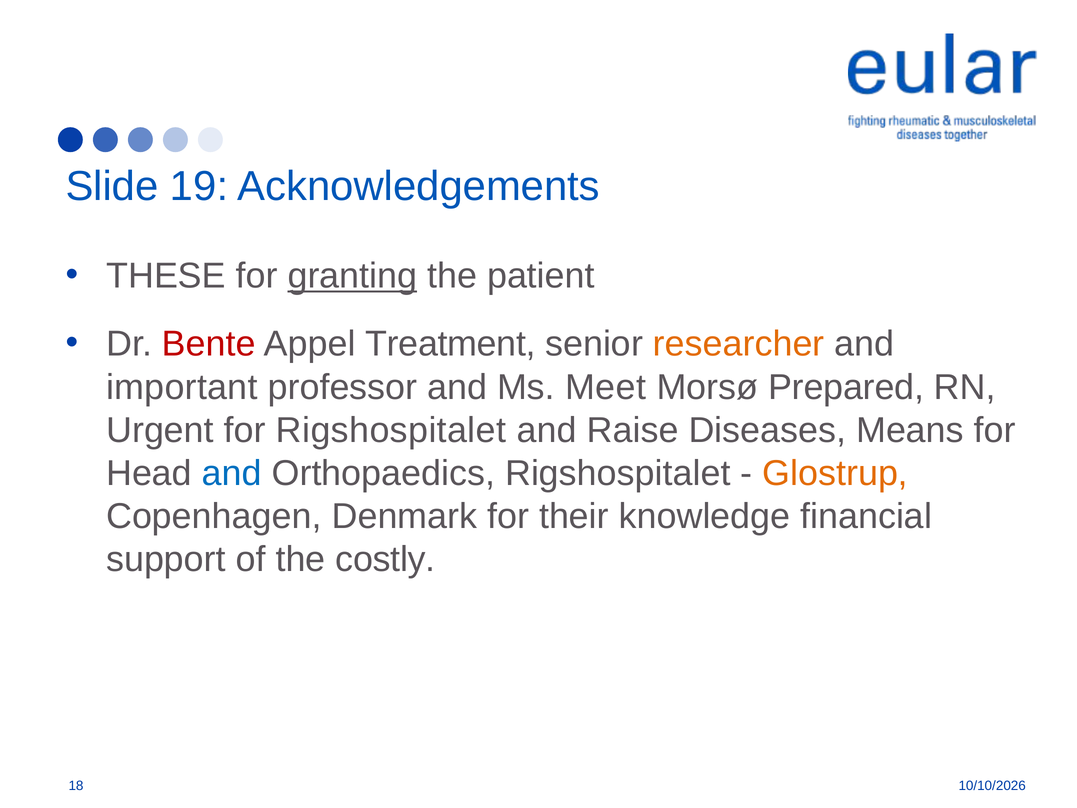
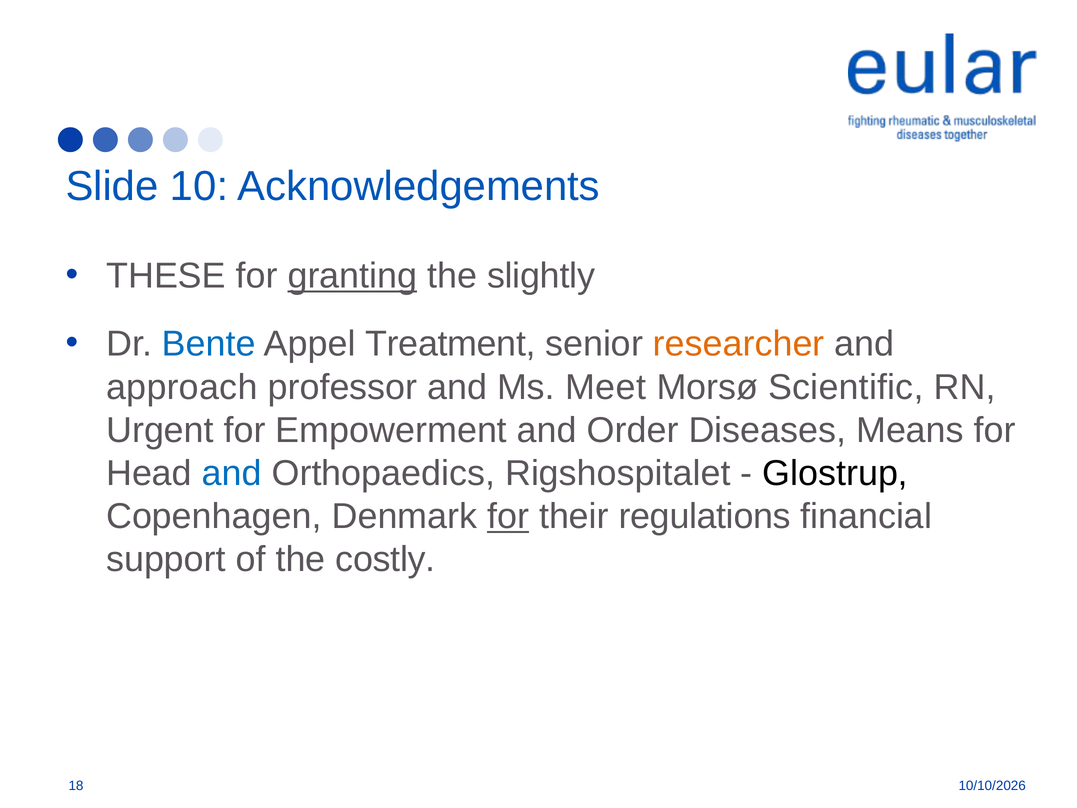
19: 19 -> 10
patient: patient -> slightly
Bente colour: red -> blue
important: important -> approach
Prepared: Prepared -> Scientific
for Rigshospitalet: Rigshospitalet -> Empowerment
Raise: Raise -> Order
Glostrup colour: orange -> black
for at (508, 516) underline: none -> present
knowledge: knowledge -> regulations
